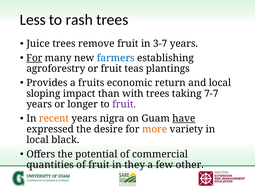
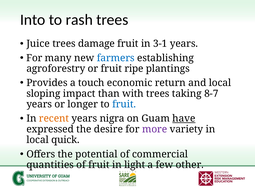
Less: Less -> Into
remove: remove -> damage
3-7: 3-7 -> 3-1
For at (34, 58) underline: present -> none
teas: teas -> ripe
fruits: fruits -> touch
7-7: 7-7 -> 8-7
fruit at (124, 104) colour: purple -> blue
more colour: orange -> purple
black: black -> quick
they: they -> light
